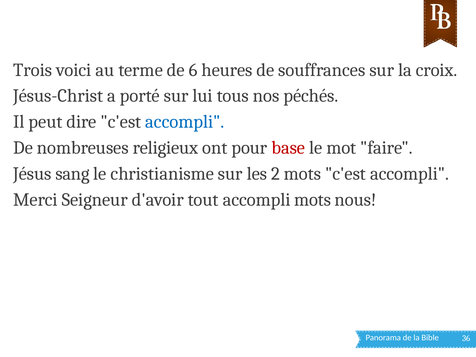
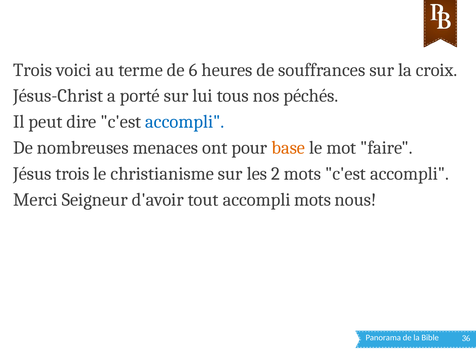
religieux: religieux -> menaces
base colour: red -> orange
Jésus sang: sang -> trois
